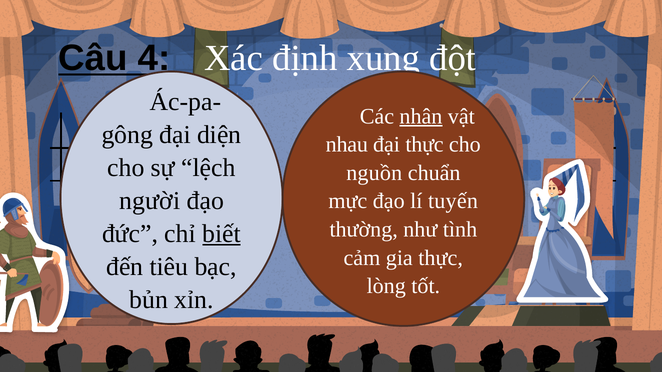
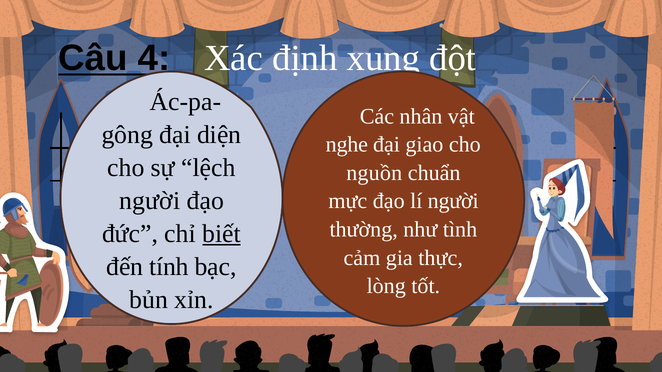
nhân underline: present -> none
nhau: nhau -> nghe
đại thực: thực -> giao
lí tuyến: tuyến -> người
tiêu: tiêu -> tính
